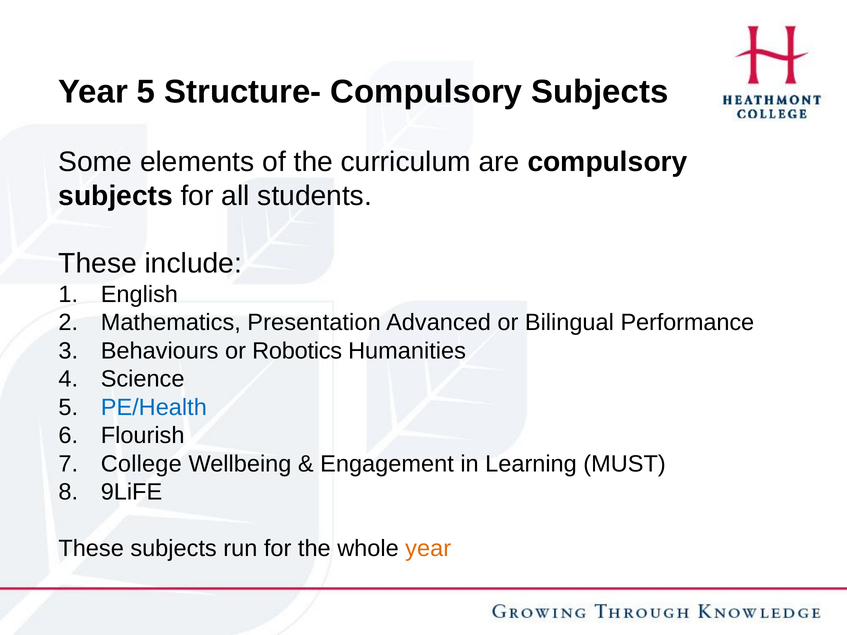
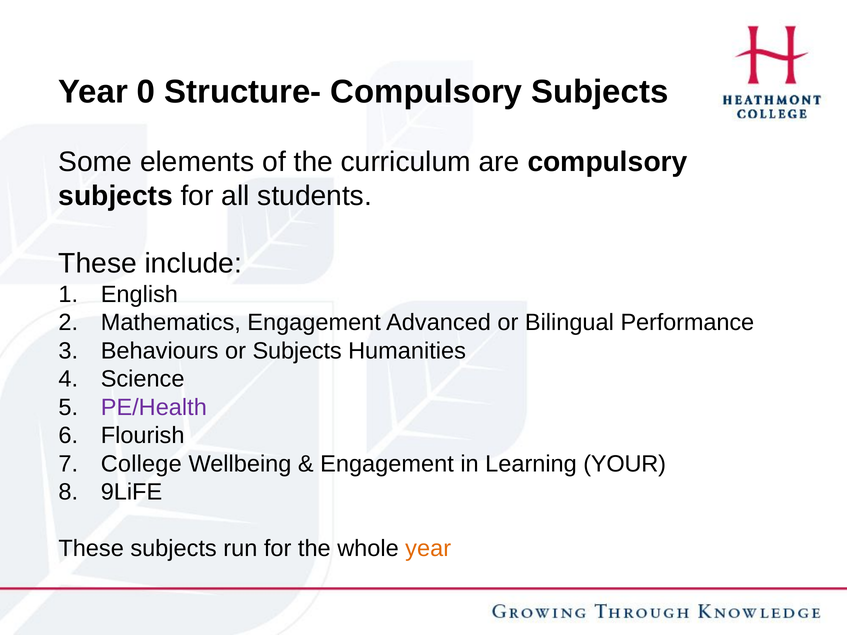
Year 5: 5 -> 0
Mathematics Presentation: Presentation -> Engagement
or Robotics: Robotics -> Subjects
PE/Health colour: blue -> purple
MUST: MUST -> YOUR
